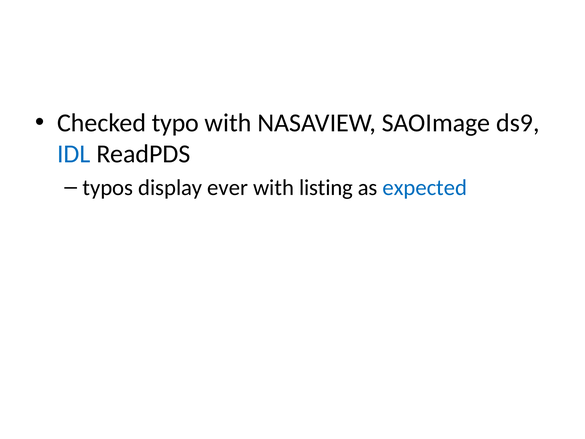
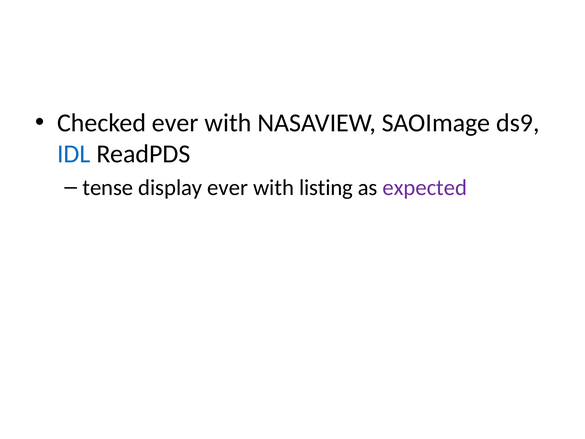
Checked typo: typo -> ever
typos: typos -> tense
expected colour: blue -> purple
